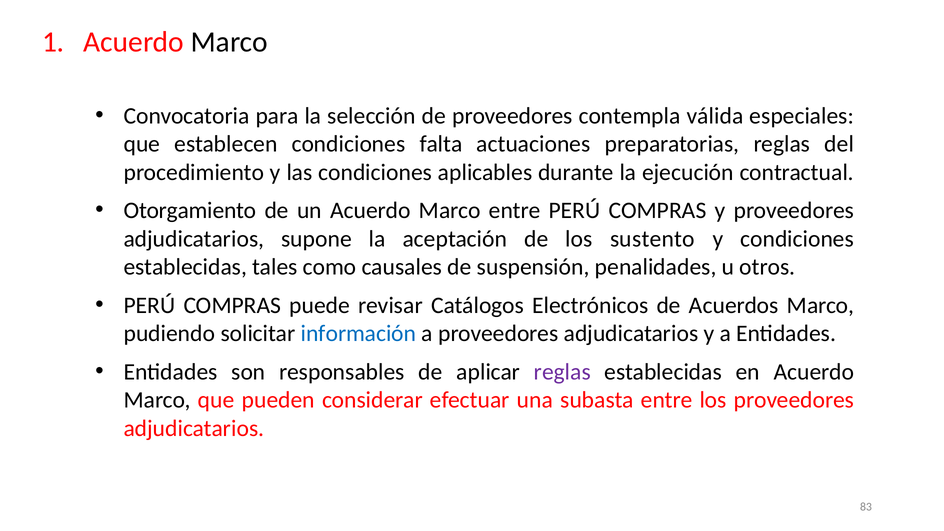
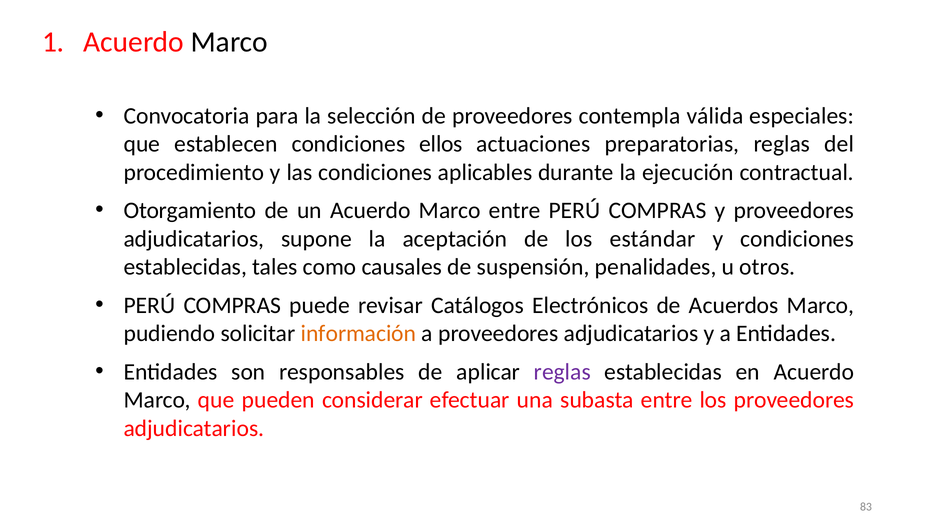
falta: falta -> ellos
sustento: sustento -> estándar
información colour: blue -> orange
